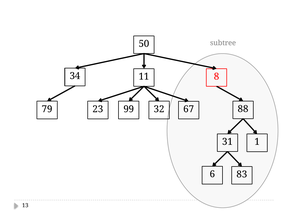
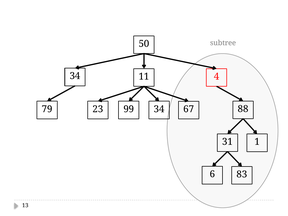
8: 8 -> 4
23 32: 32 -> 34
